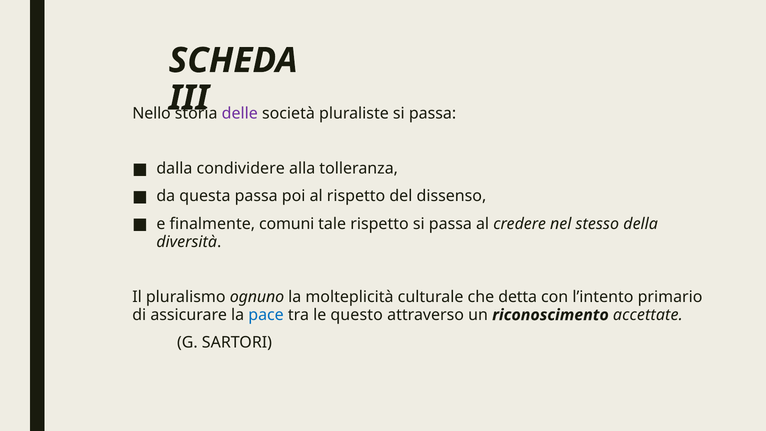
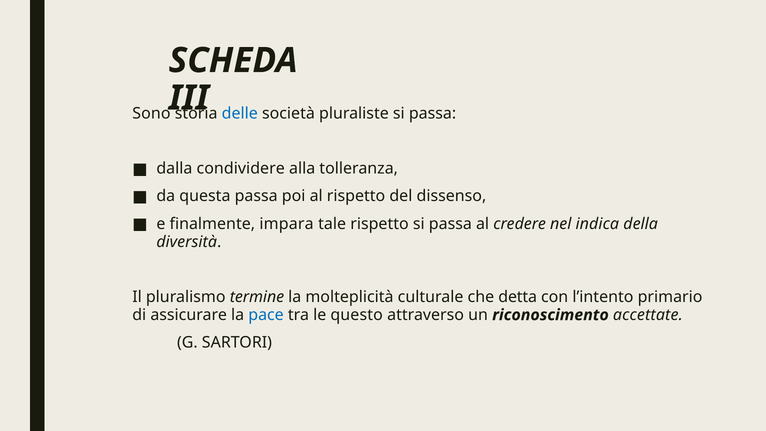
Nello: Nello -> Sono
delle colour: purple -> blue
comuni: comuni -> impara
stesso: stesso -> indica
ognuno: ognuno -> termine
